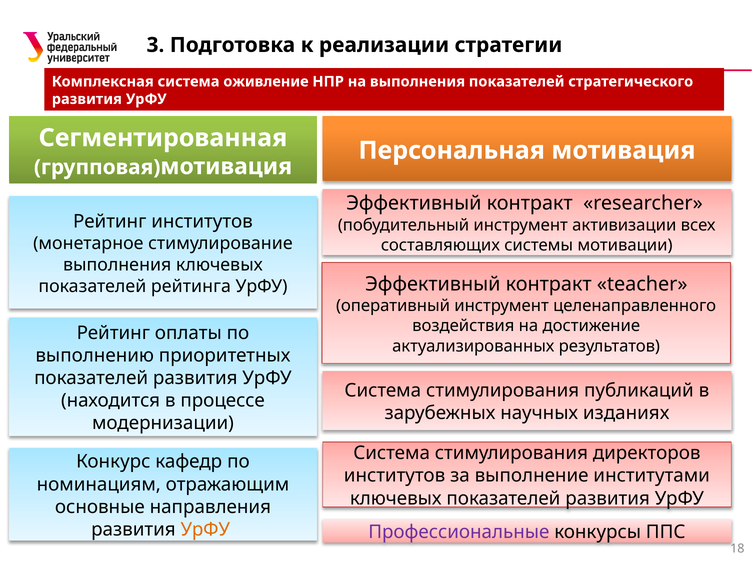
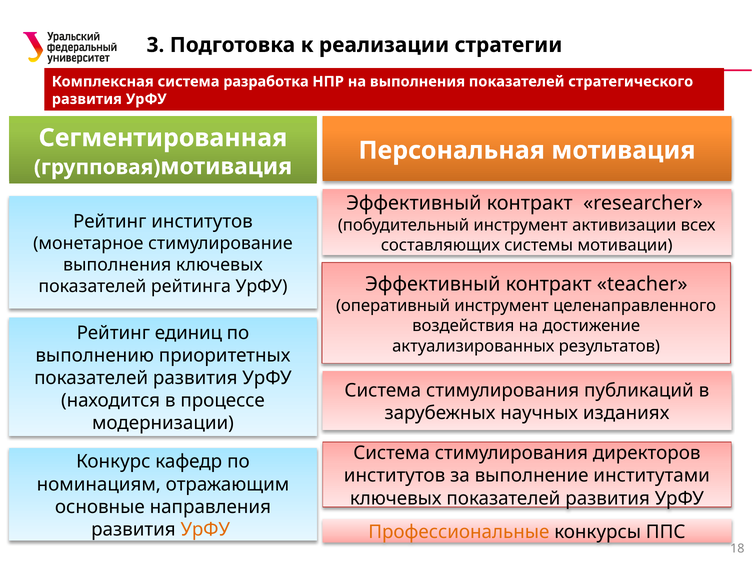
оживление: оживление -> разработка
оплаты: оплаты -> единиц
Профессиональные colour: purple -> orange
